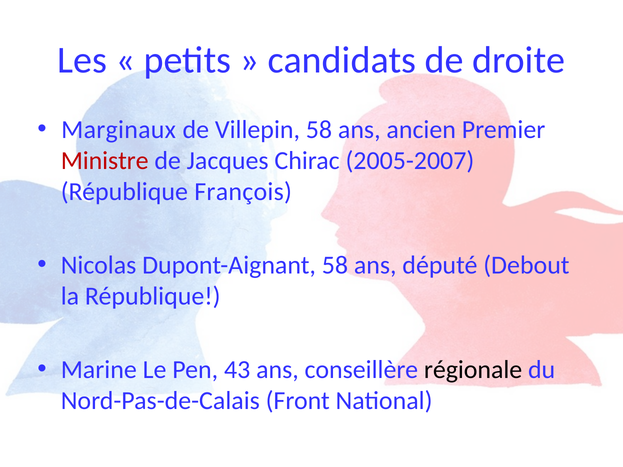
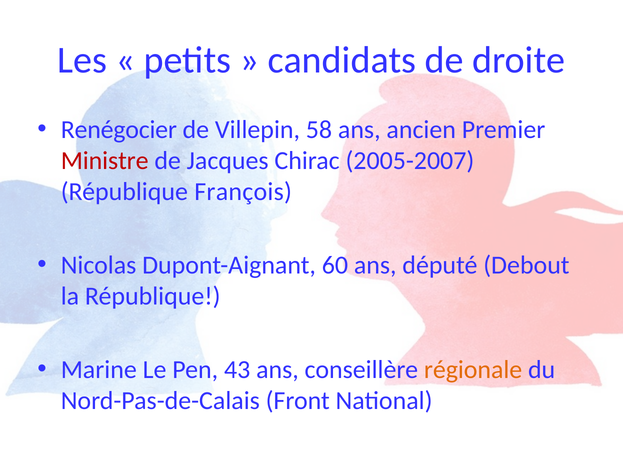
Marginaux: Marginaux -> Renégocier
Dupont-Aignant 58: 58 -> 60
régionale colour: black -> orange
